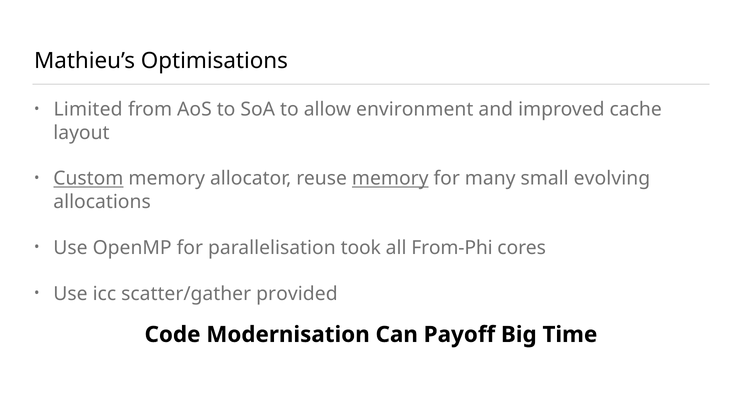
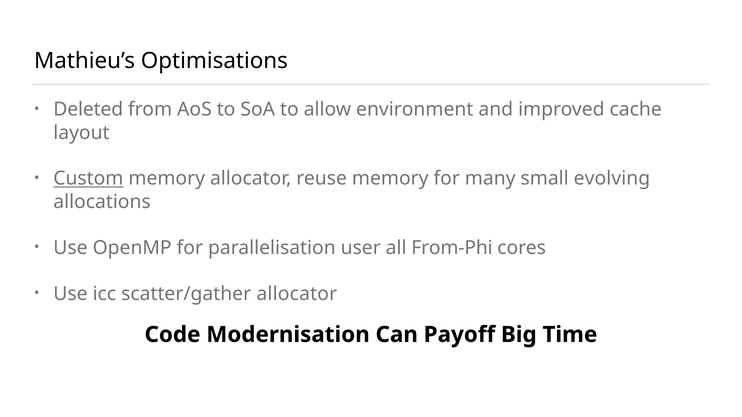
Limited: Limited -> Deleted
memory at (390, 179) underline: present -> none
took: took -> user
scatter/gather provided: provided -> allocator
